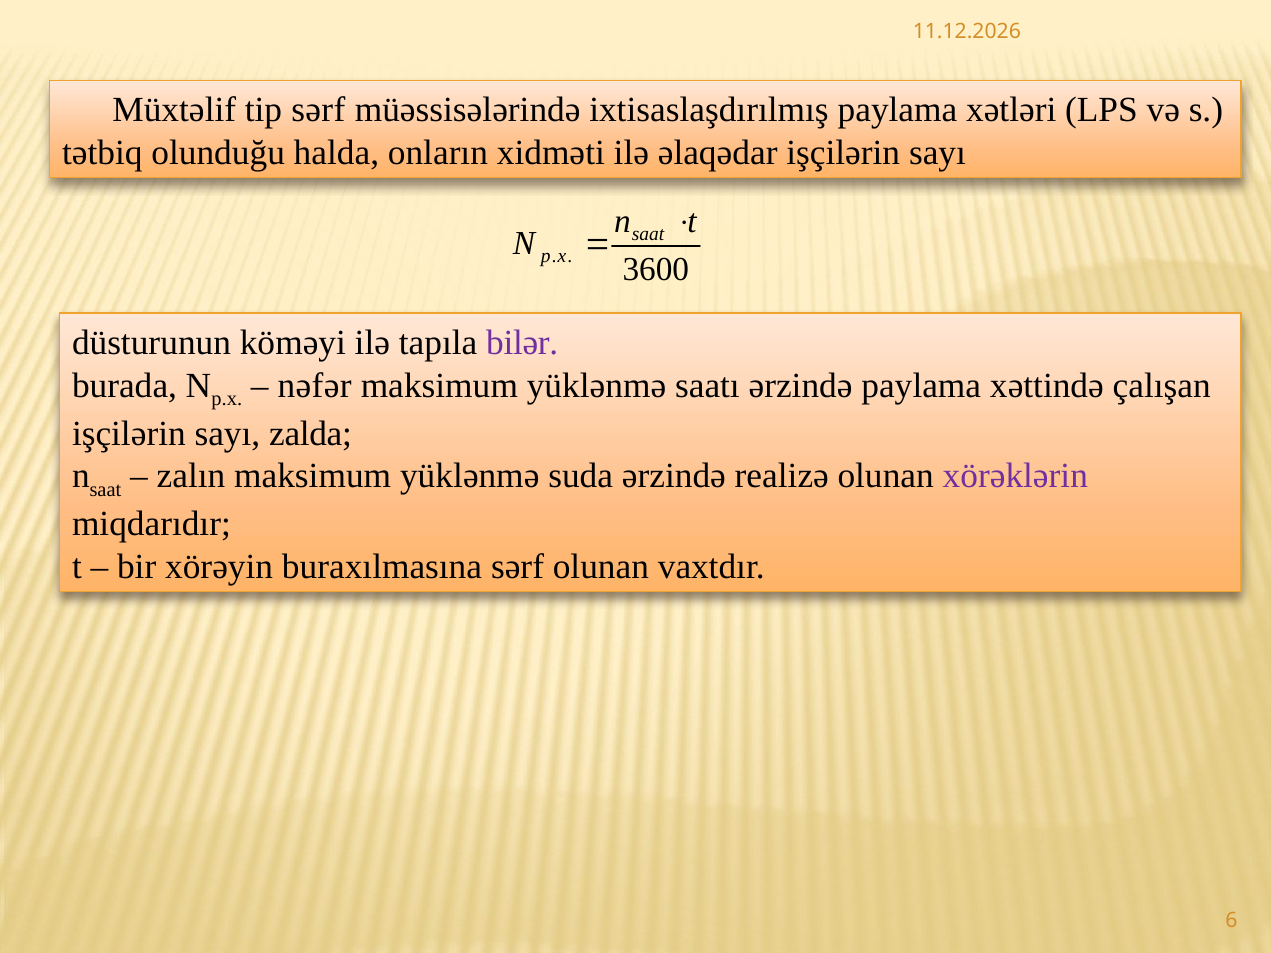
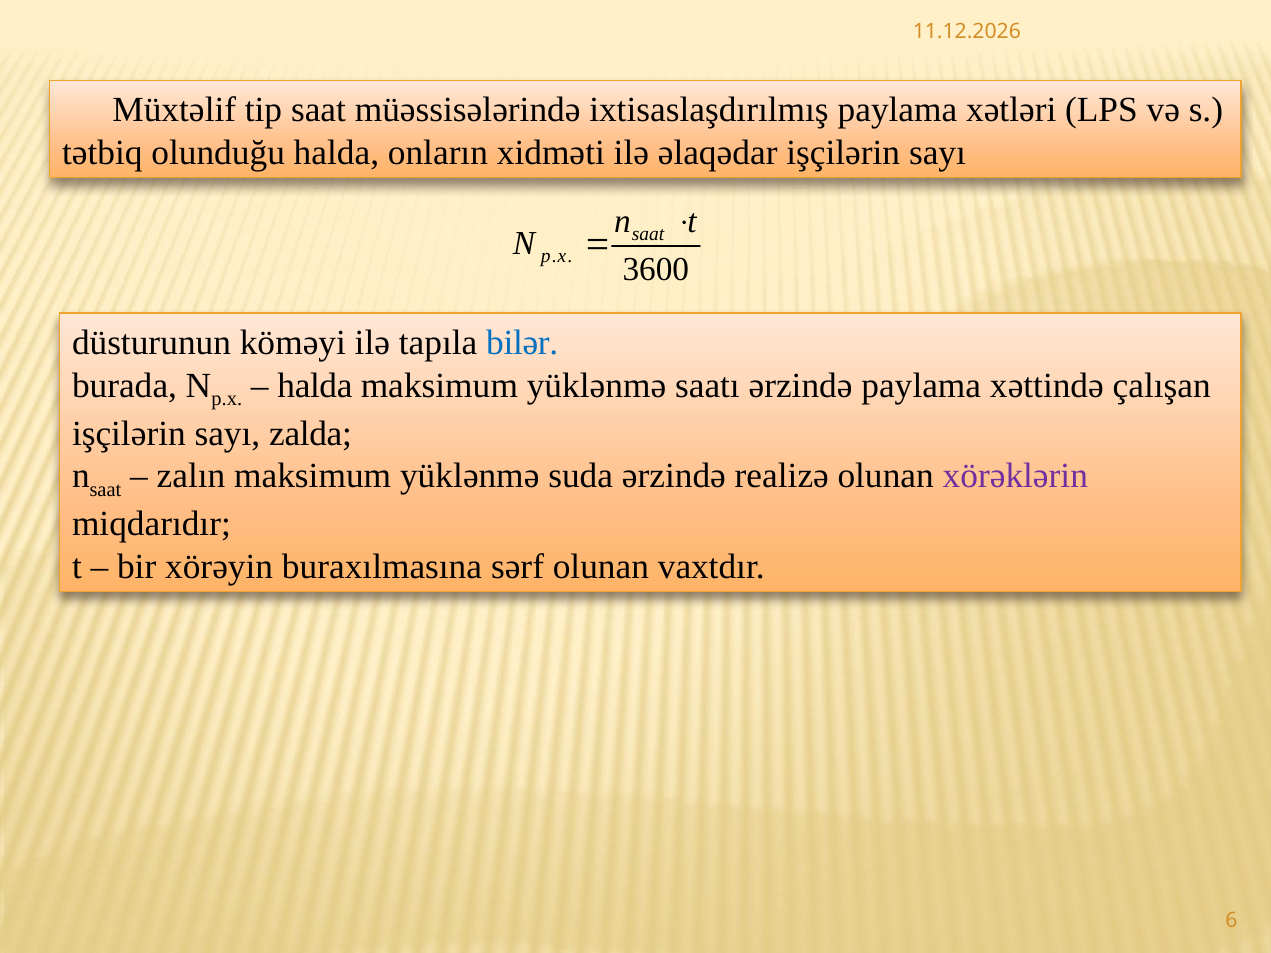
tip sərf: sərf -> saat
bilər colour: purple -> blue
nəfər at (315, 386): nəfər -> halda
